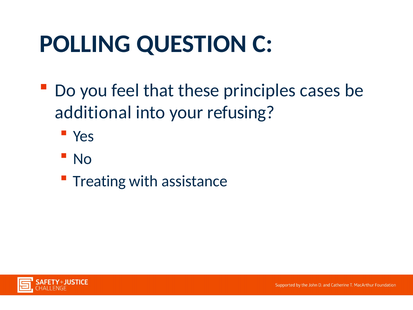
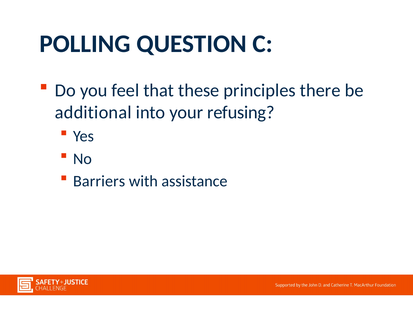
cases: cases -> there
Treating: Treating -> Barriers
